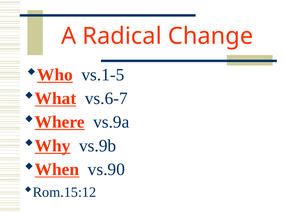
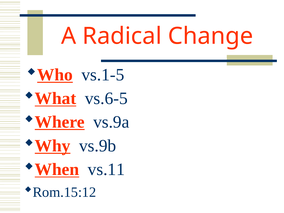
vs.6-7: vs.6-7 -> vs.6-5
vs.90: vs.90 -> vs.11
